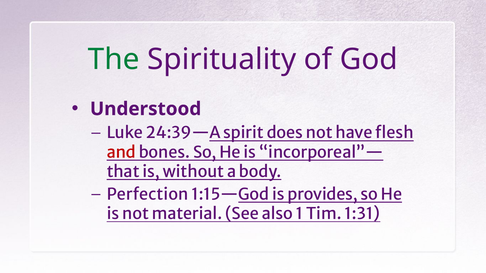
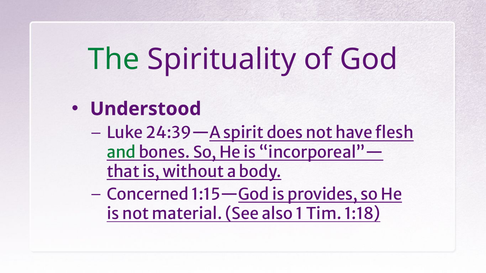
and colour: red -> green
Perfection: Perfection -> Concerned
1:31: 1:31 -> 1:18
